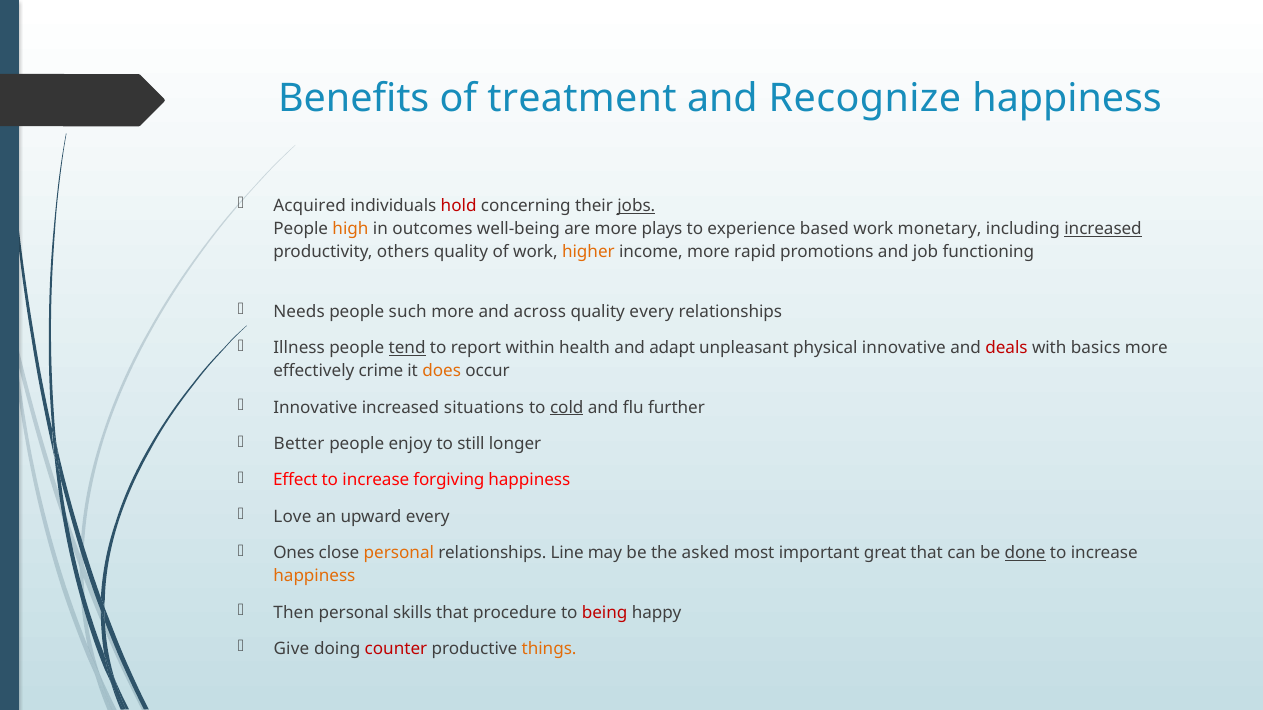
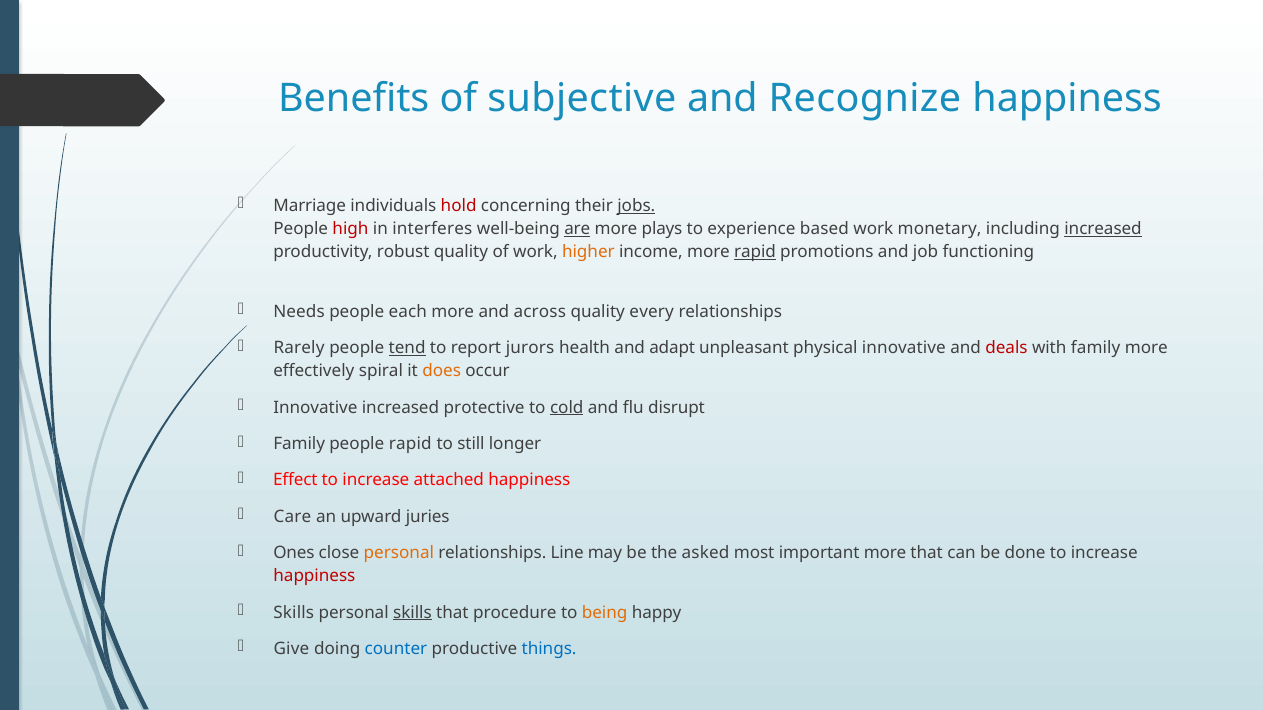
treatment: treatment -> subjective
Acquired: Acquired -> Marriage
high colour: orange -> red
outcomes: outcomes -> interferes
are underline: none -> present
others: others -> robust
rapid at (755, 252) underline: none -> present
such: such -> each
Illness: Illness -> Rarely
within: within -> jurors
with basics: basics -> family
crime: crime -> spiral
situations: situations -> protective
further: further -> disrupt
Better at (299, 444): Better -> Family
people enjoy: enjoy -> rapid
forgiving: forgiving -> attached
Love: Love -> Care
upward every: every -> juries
important great: great -> more
done underline: present -> none
happiness at (314, 576) colour: orange -> red
Then at (294, 613): Then -> Skills
skills at (413, 613) underline: none -> present
being colour: red -> orange
counter colour: red -> blue
things colour: orange -> blue
